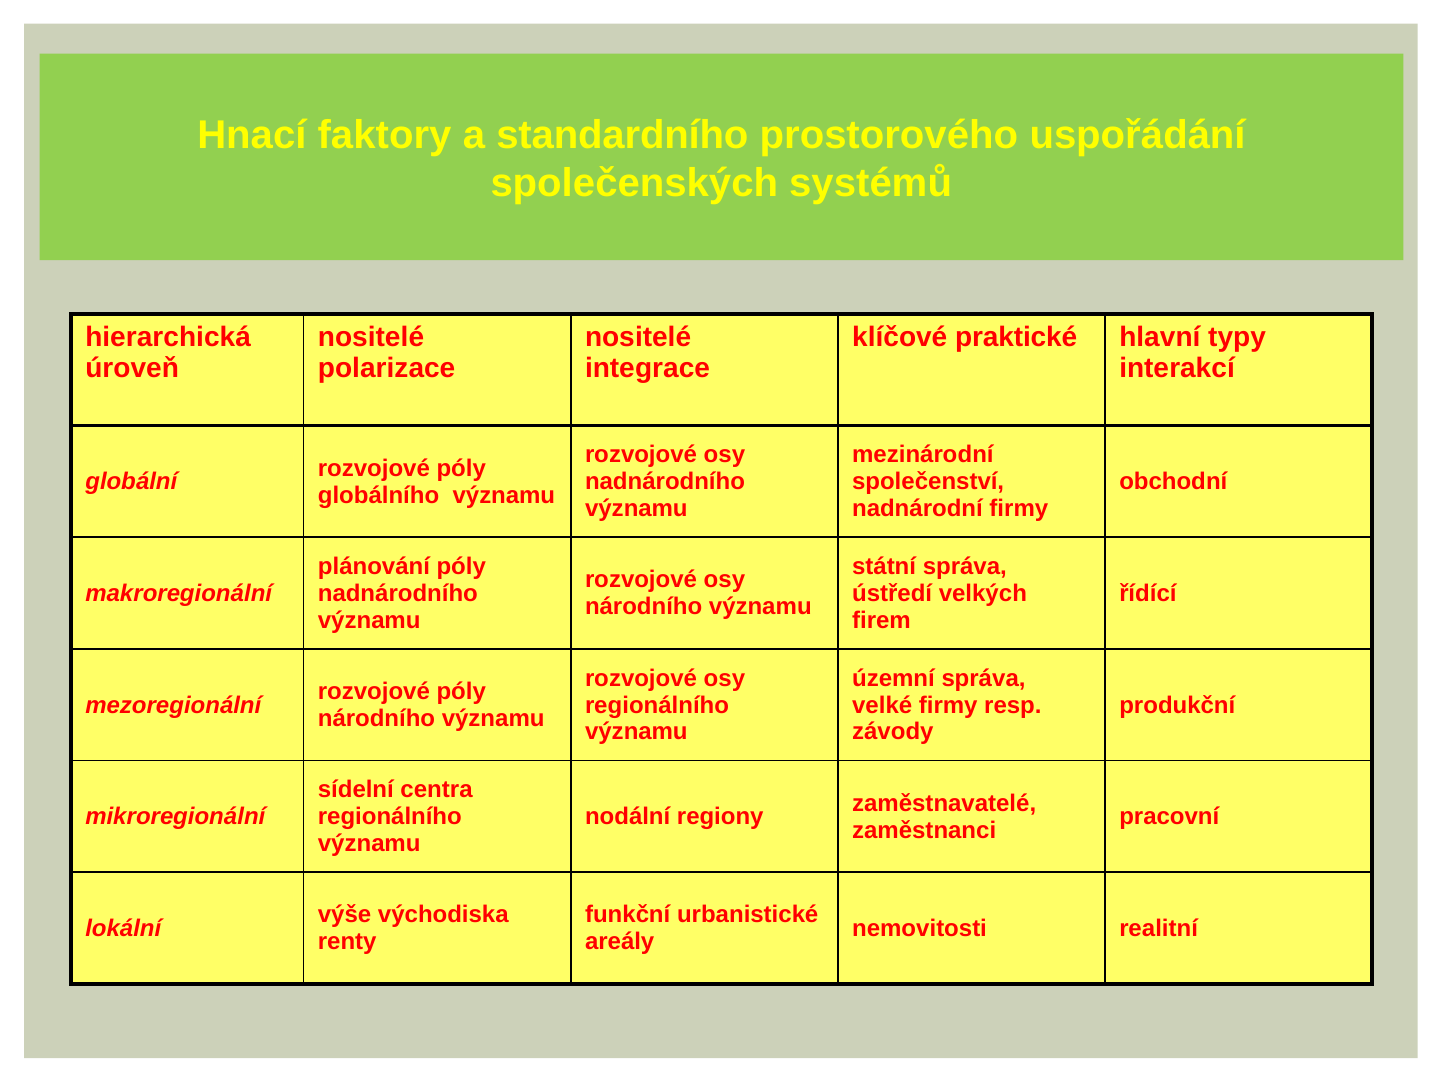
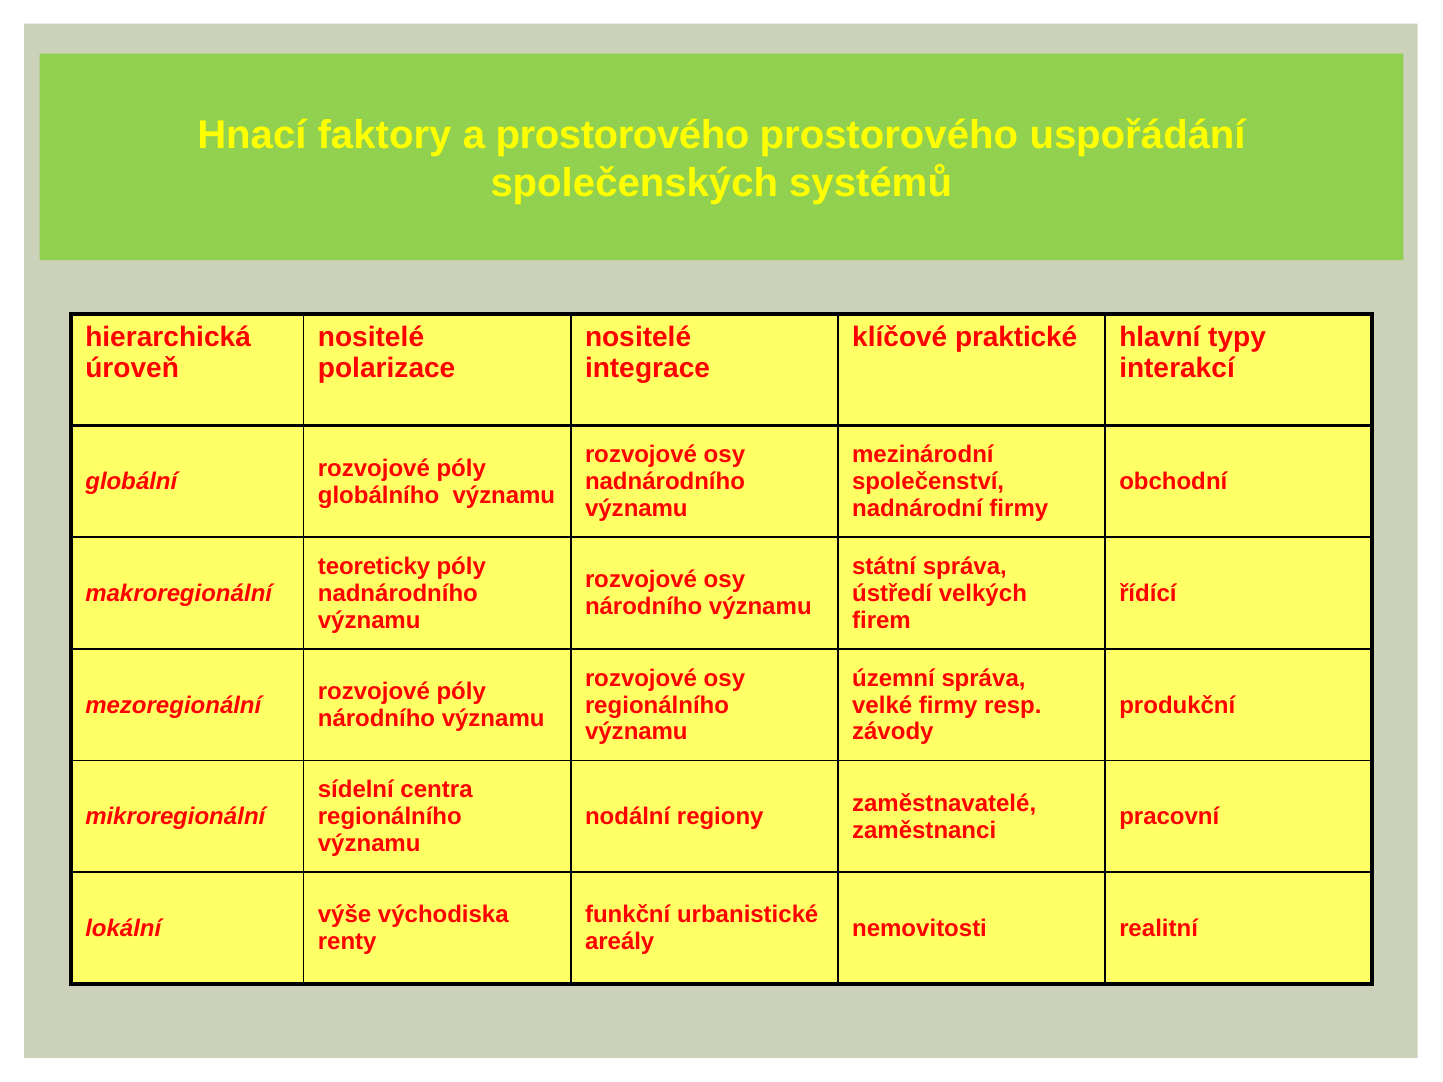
a standardního: standardního -> prostorového
plánování: plánování -> teoreticky
